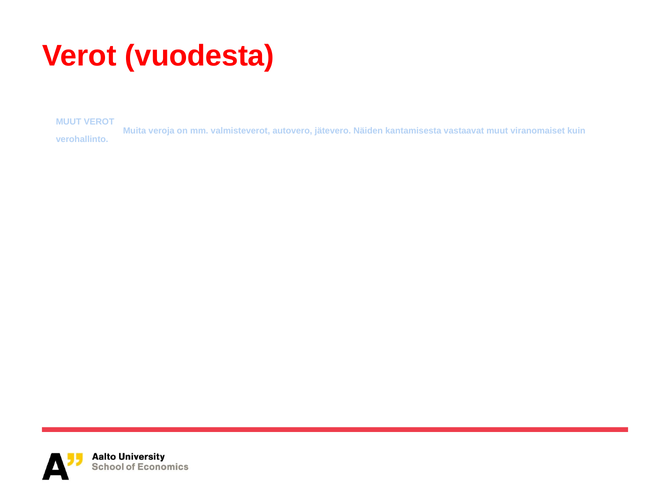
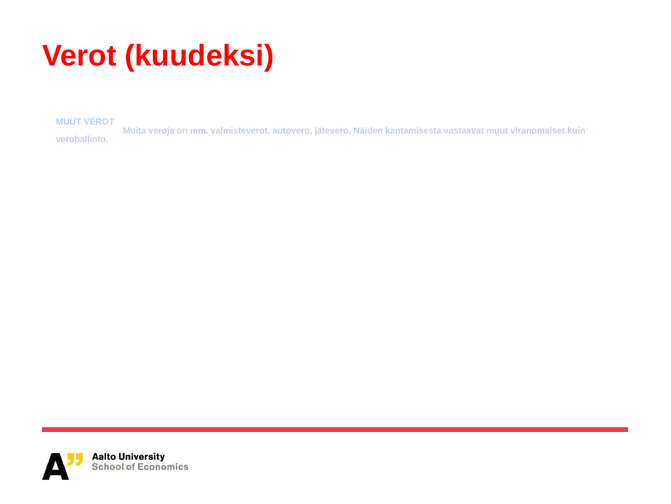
vuodesta: vuodesta -> kuudeksi
